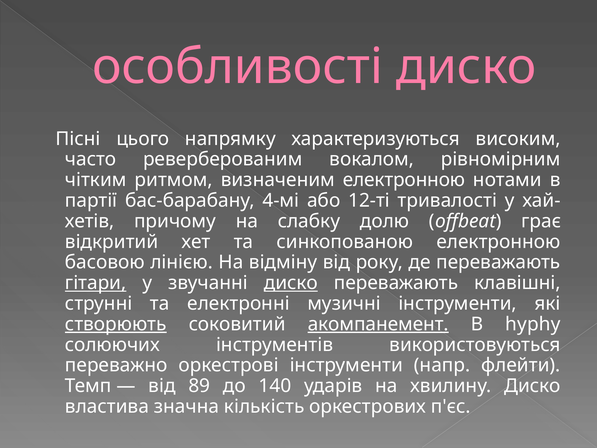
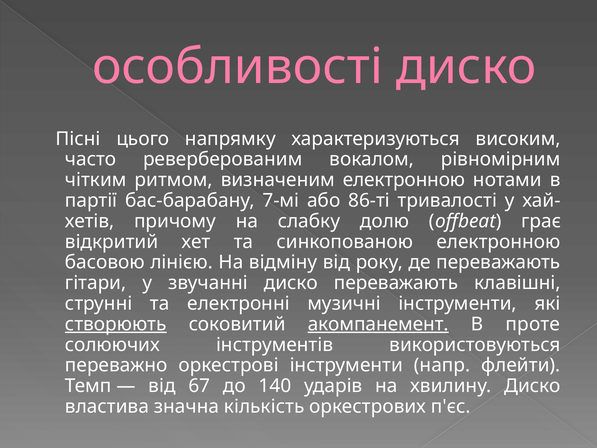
4-мі: 4-мі -> 7-мі
12-ті: 12-ті -> 86-ті
гітари underline: present -> none
диско at (291, 283) underline: present -> none
hyphy: hyphy -> проте
89: 89 -> 67
